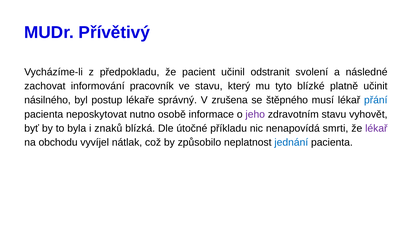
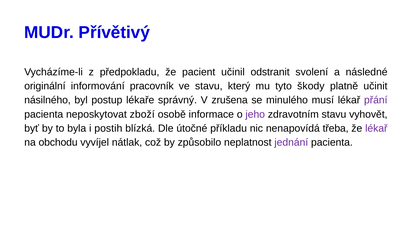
zachovat: zachovat -> originální
blízké: blízké -> škody
štěpného: štěpného -> minulého
přání colour: blue -> purple
nutno: nutno -> zboží
znaků: znaků -> postih
smrti: smrti -> třeba
jednání colour: blue -> purple
